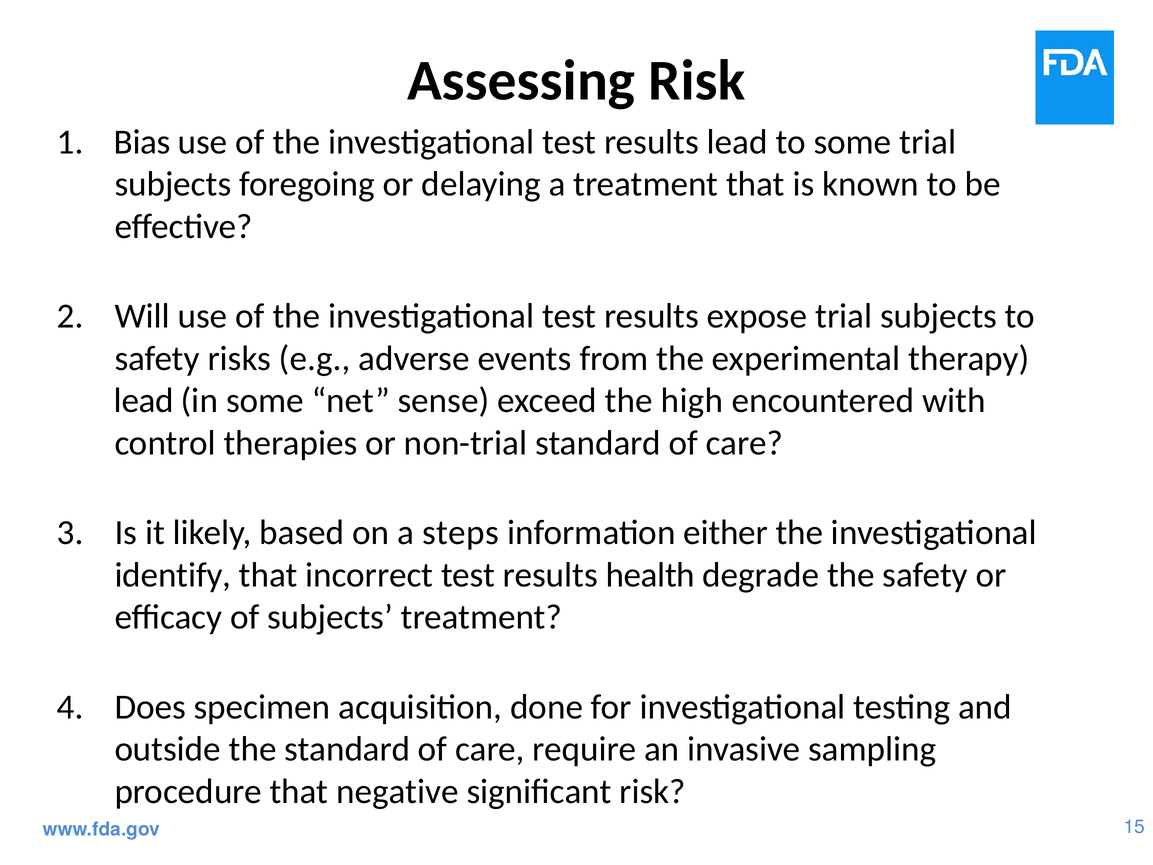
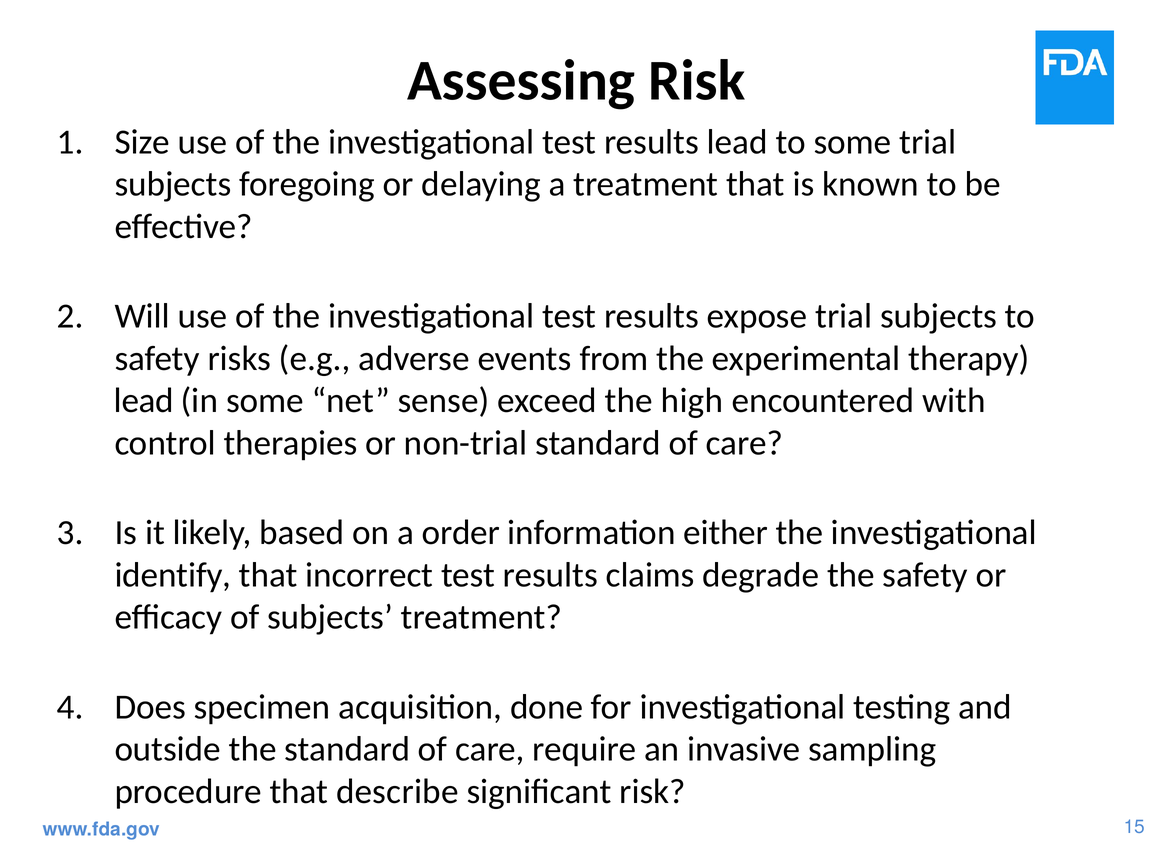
Bias: Bias -> Size
steps: steps -> order
health: health -> claims
negative: negative -> describe
